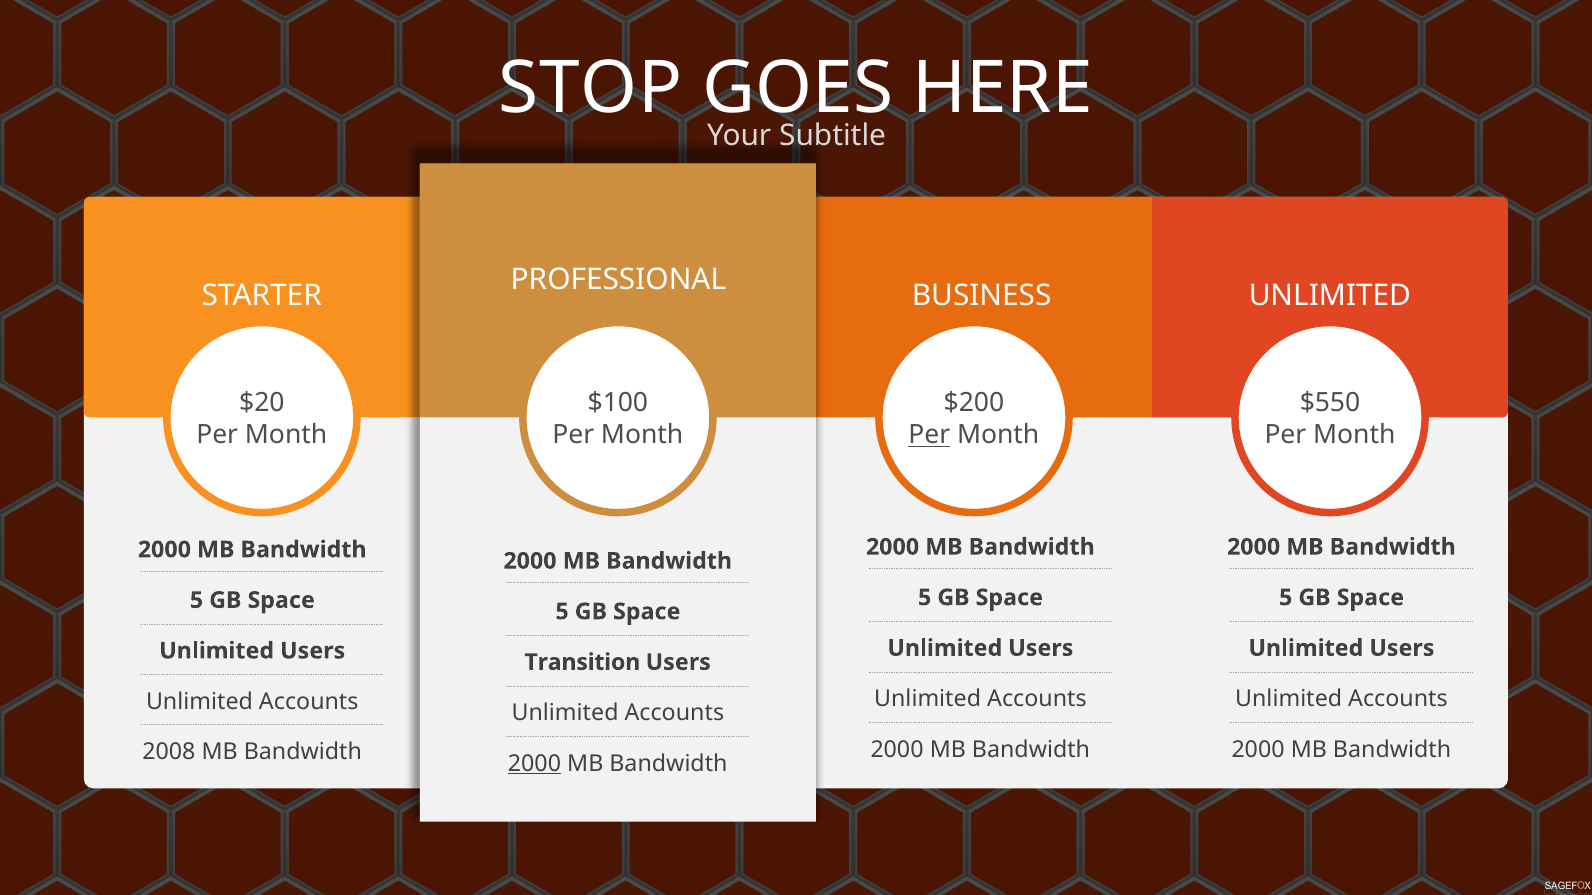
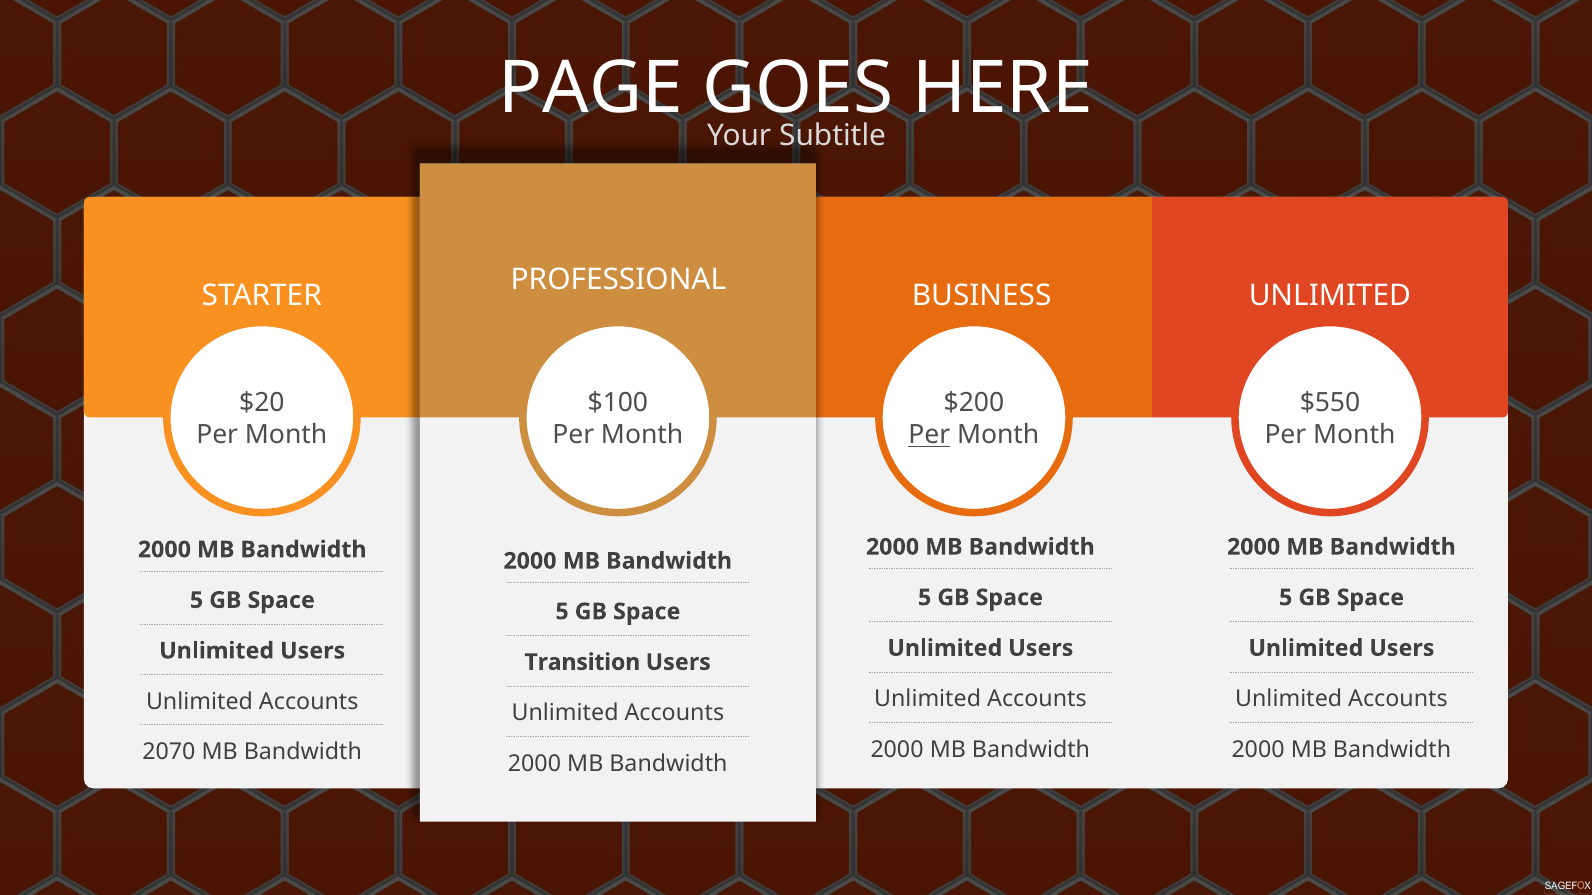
STOP: STOP -> PAGE
2008: 2008 -> 2070
2000 at (535, 764) underline: present -> none
